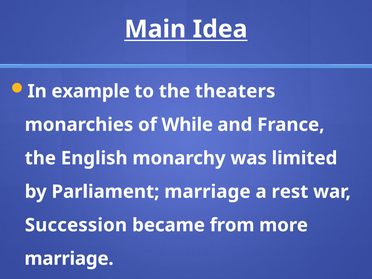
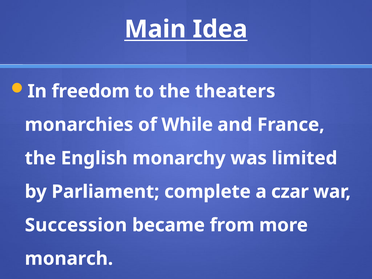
example: example -> freedom
Parliament marriage: marriage -> complete
rest: rest -> czar
marriage at (69, 259): marriage -> monarch
